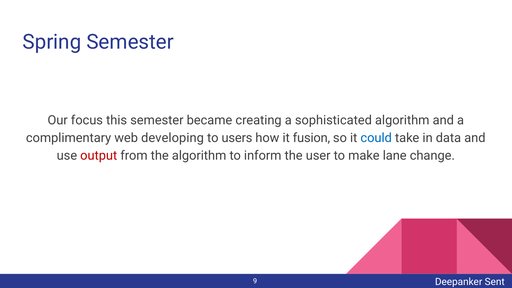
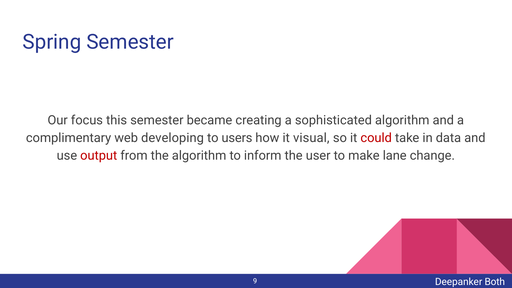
fusion: fusion -> visual
could colour: blue -> red
Sent: Sent -> Both
